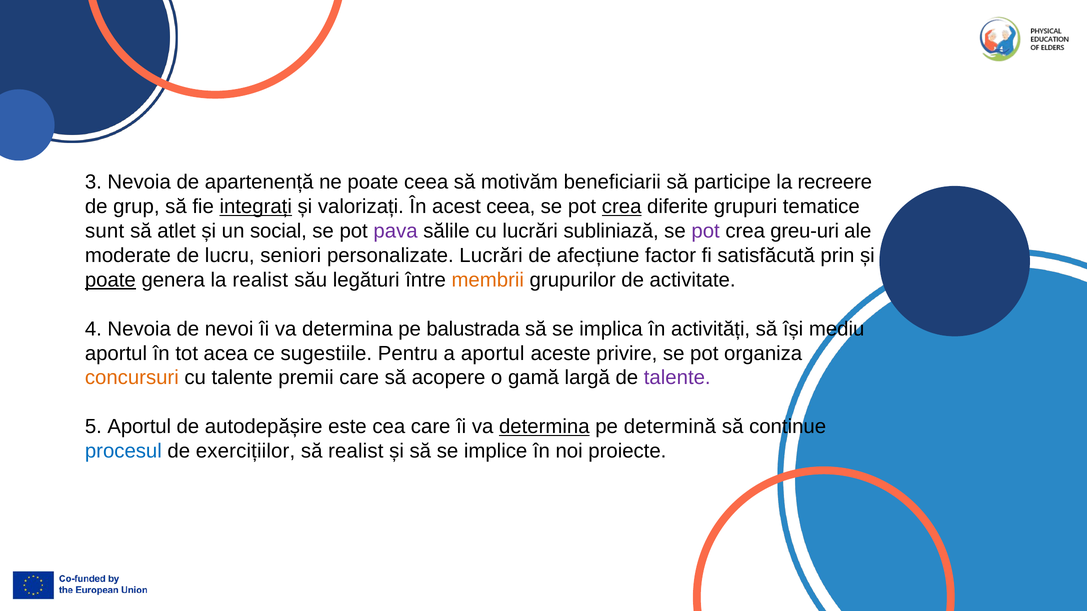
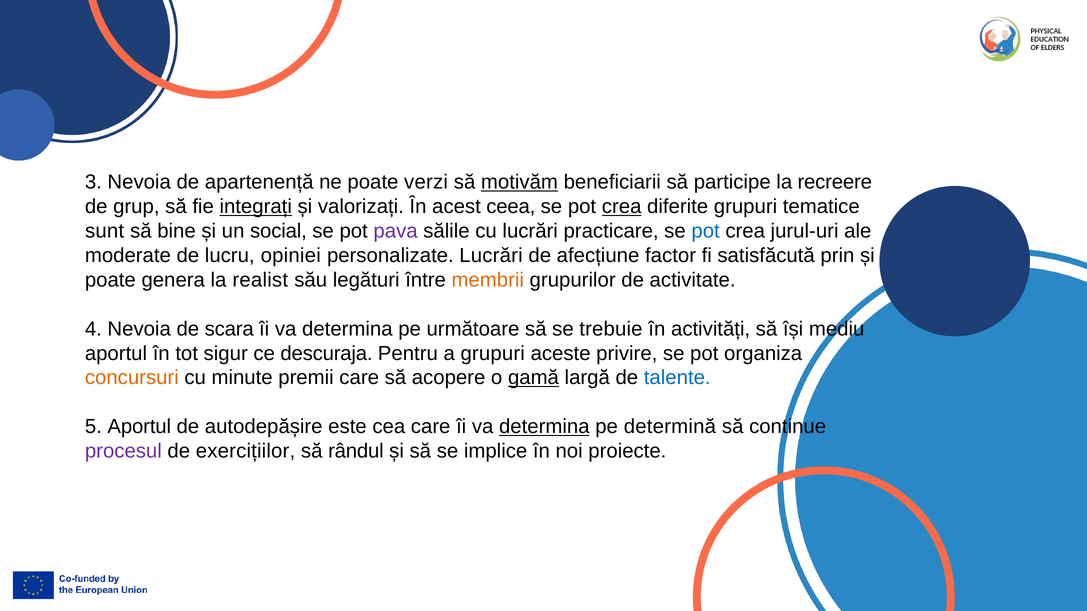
poate ceea: ceea -> verzi
motivăm underline: none -> present
atlet: atlet -> bine
subliniază: subliniază -> practicare
pot at (706, 231) colour: purple -> blue
greu-uri: greu-uri -> jurul-uri
seniori: seniori -> opiniei
poate at (110, 280) underline: present -> none
nevoi: nevoi -> scara
balustrada: balustrada -> următoare
implica: implica -> trebuie
acea: acea -> sigur
sugestiile: sugestiile -> descuraja
a aportul: aportul -> grupuri
cu talente: talente -> minute
gamă underline: none -> present
talente at (677, 378) colour: purple -> blue
procesul colour: blue -> purple
să realist: realist -> rândul
